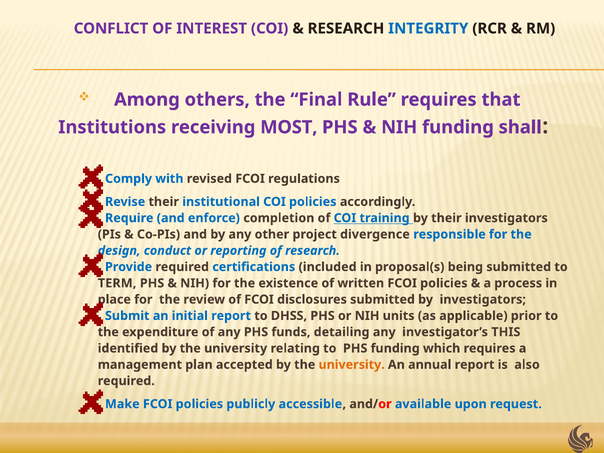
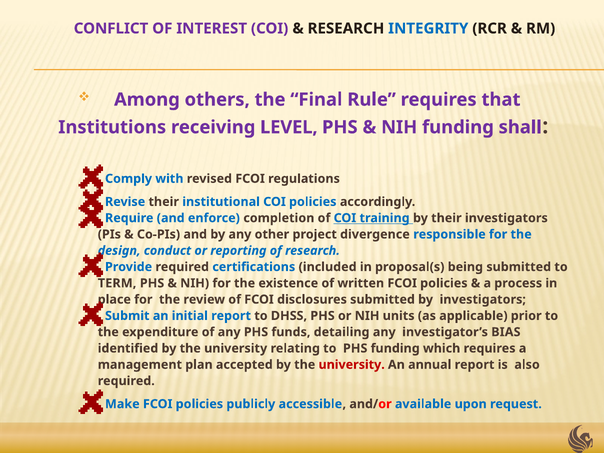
MOST: MOST -> LEVEL
THIS: THIS -> BIAS
university at (352, 365) colour: orange -> red
